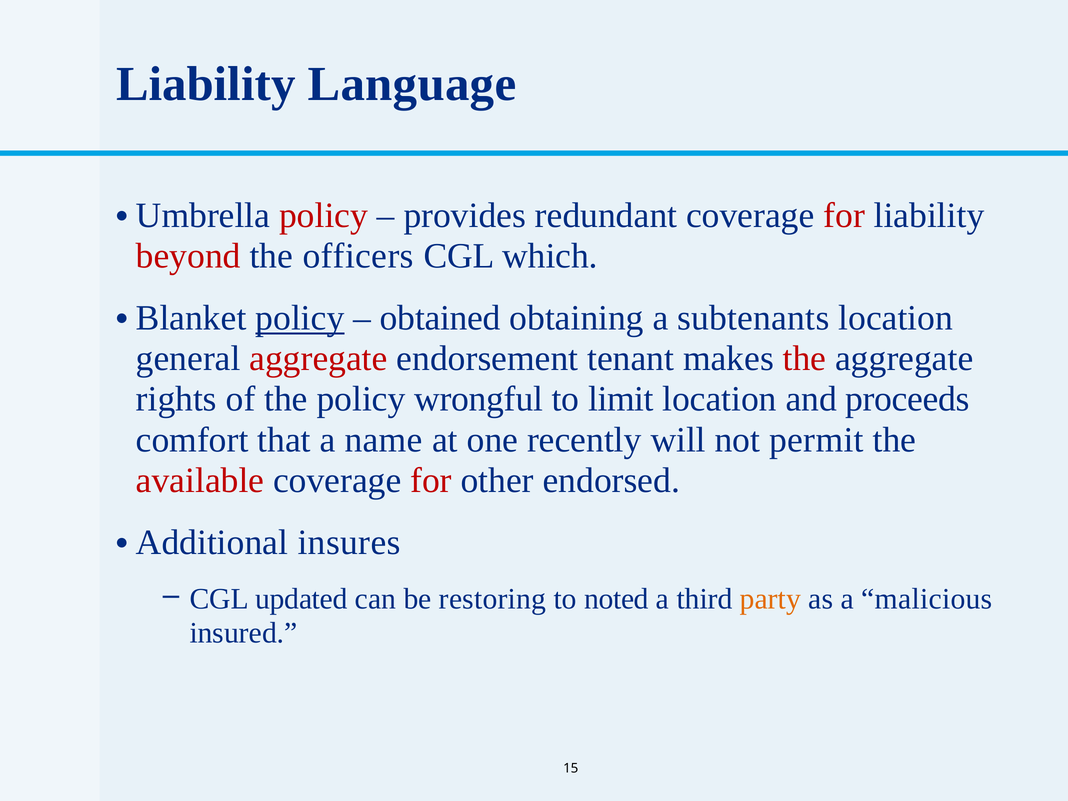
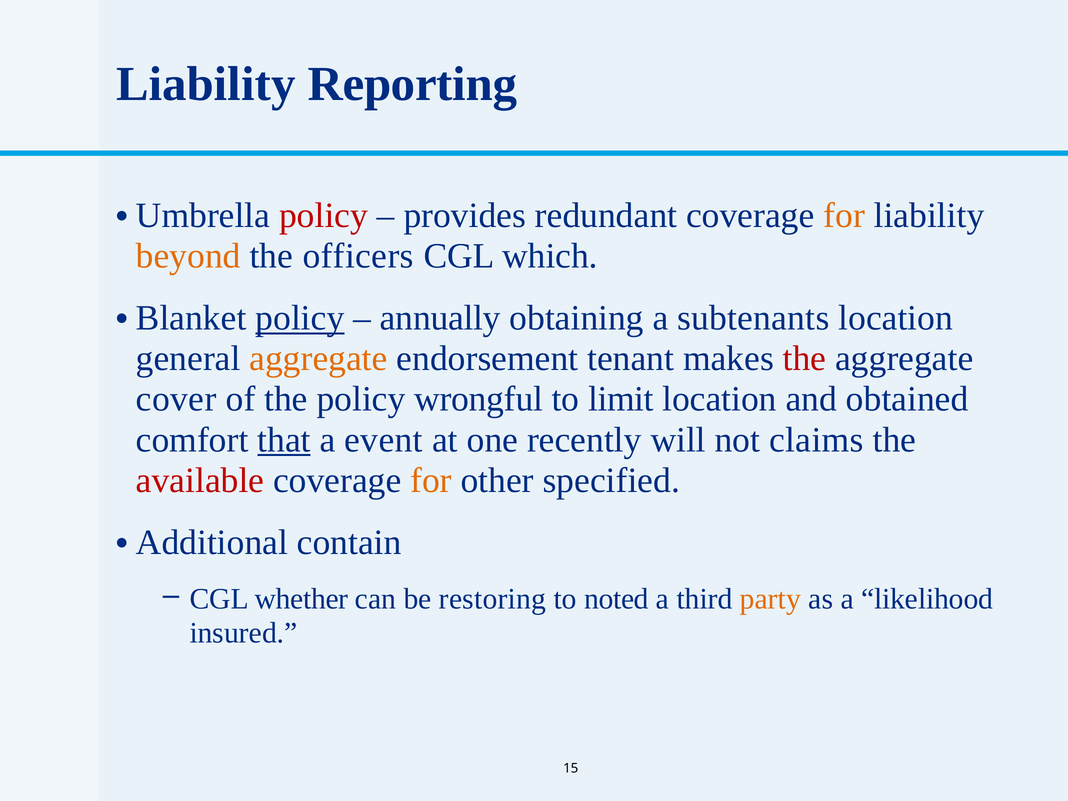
Language: Language -> Reporting
for at (844, 216) colour: red -> orange
beyond colour: red -> orange
obtained: obtained -> annually
aggregate at (318, 359) colour: red -> orange
rights: rights -> cover
proceeds: proceeds -> obtained
that underline: none -> present
name: name -> event
permit: permit -> claims
for at (431, 480) colour: red -> orange
endorsed: endorsed -> specified
insures: insures -> contain
updated: updated -> whether
malicious: malicious -> likelihood
